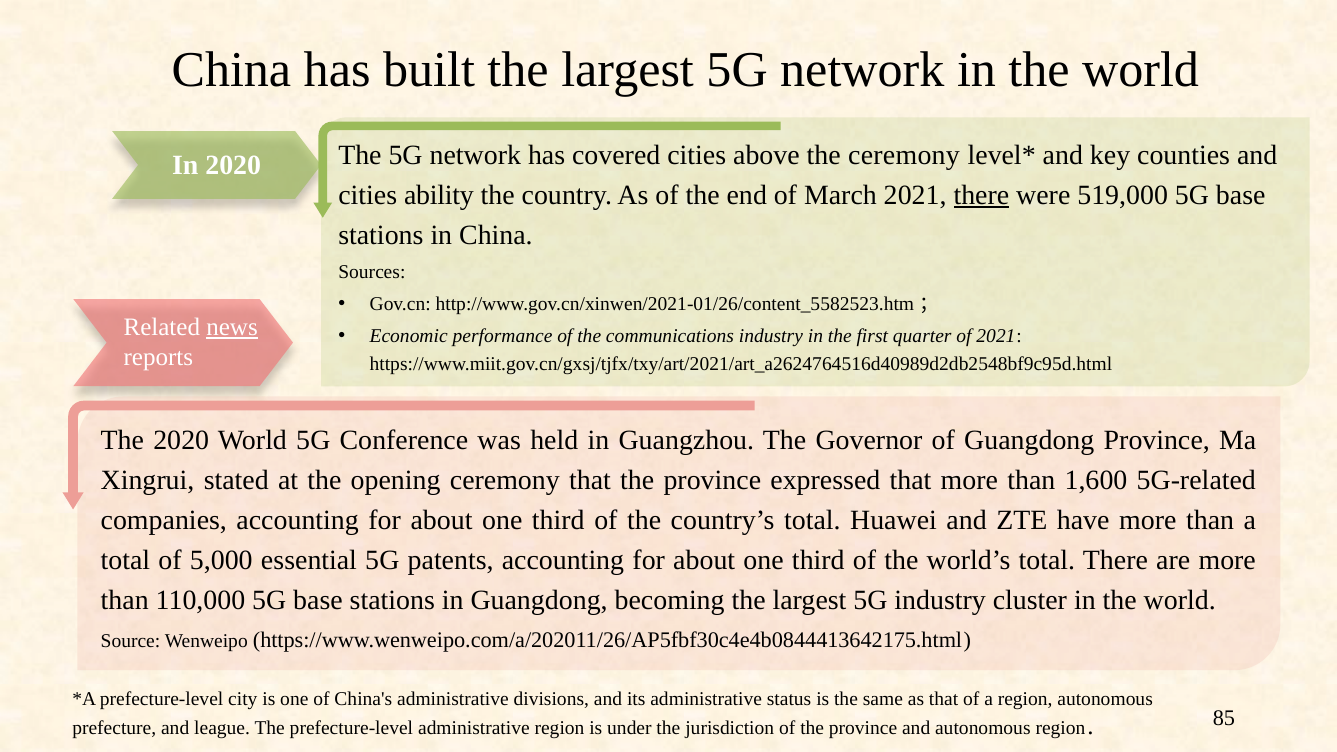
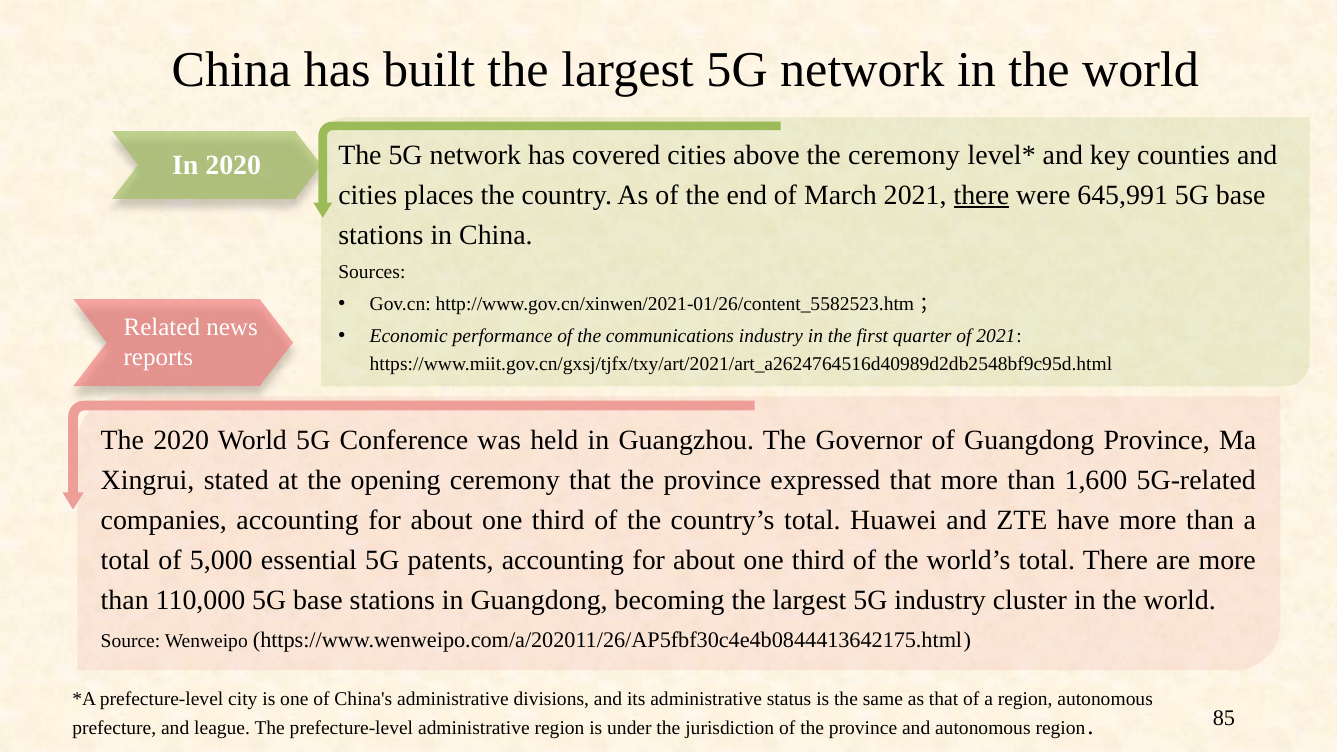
ability: ability -> places
519,000: 519,000 -> 645,991
news underline: present -> none
